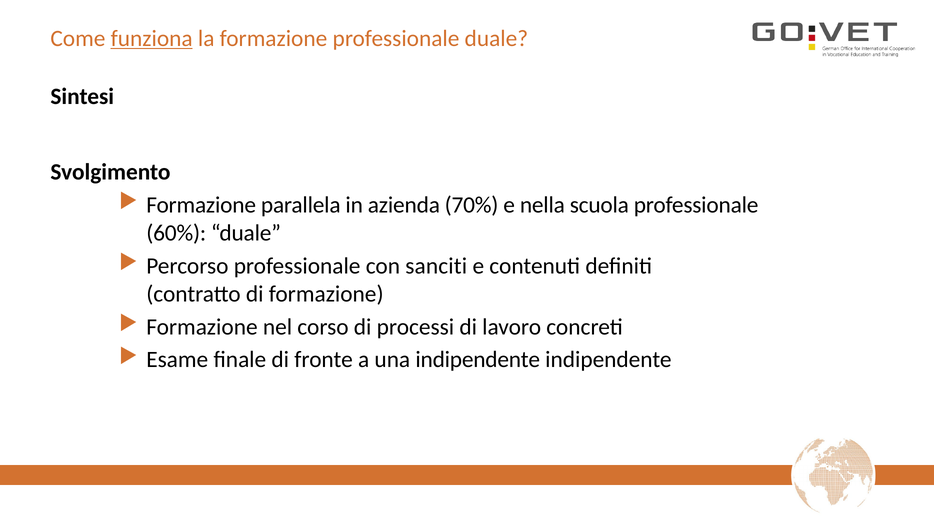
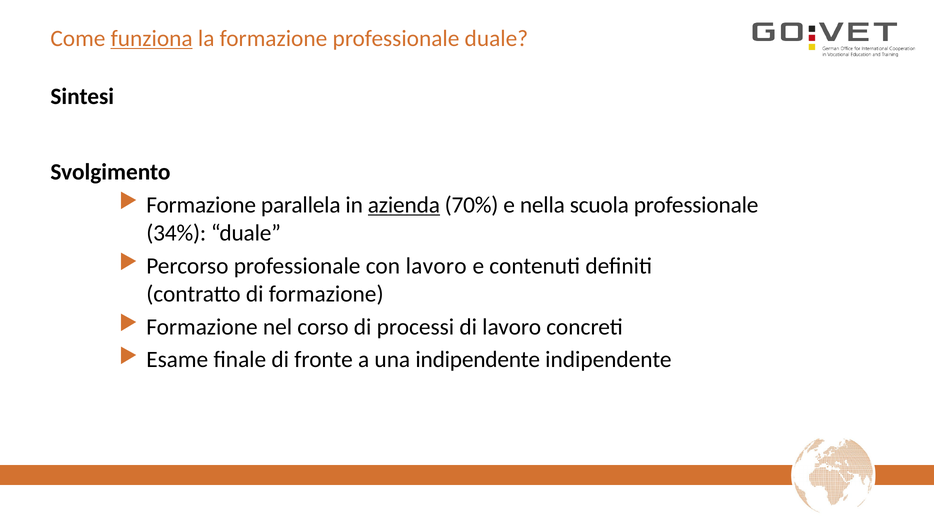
azienda underline: none -> present
60%: 60% -> 34%
con sanciti: sanciti -> lavoro
